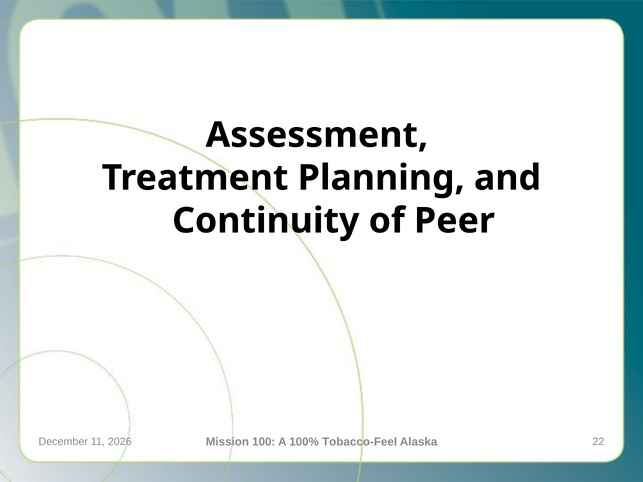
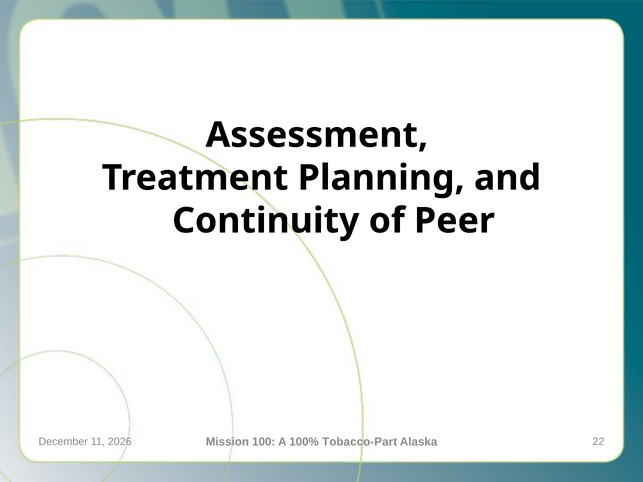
Tobacco-Feel: Tobacco-Feel -> Tobacco-Part
